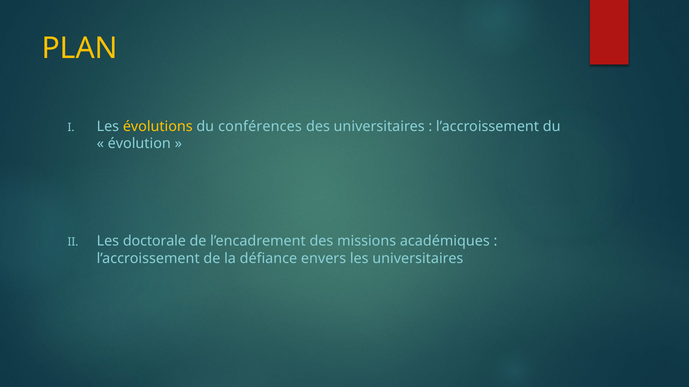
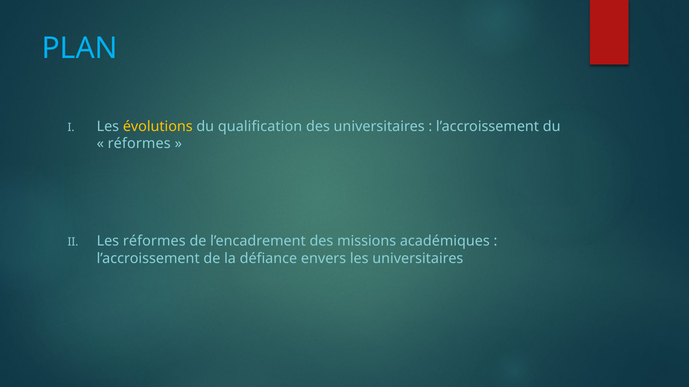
PLAN colour: yellow -> light blue
conférences: conférences -> qualification
évolution at (139, 144): évolution -> réformes
Les doctorale: doctorale -> réformes
